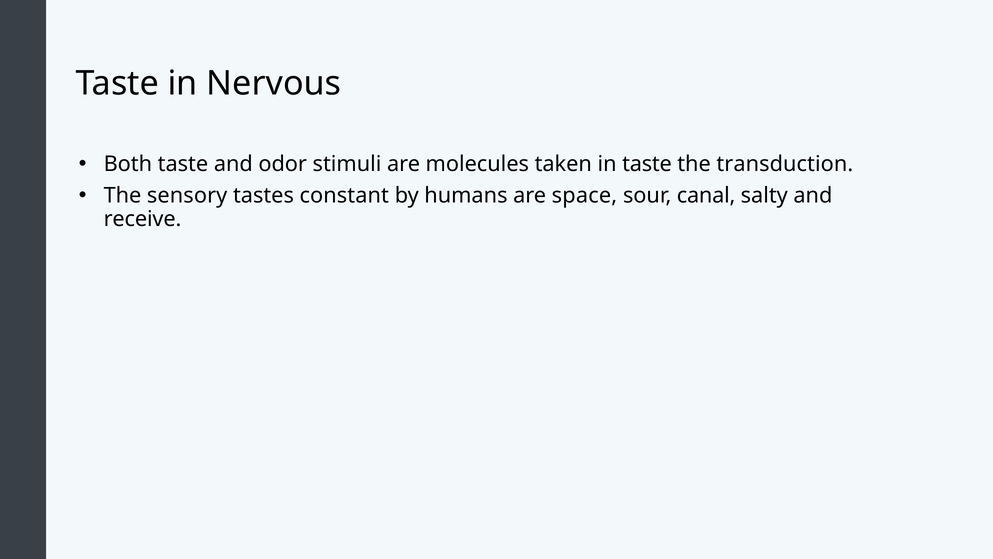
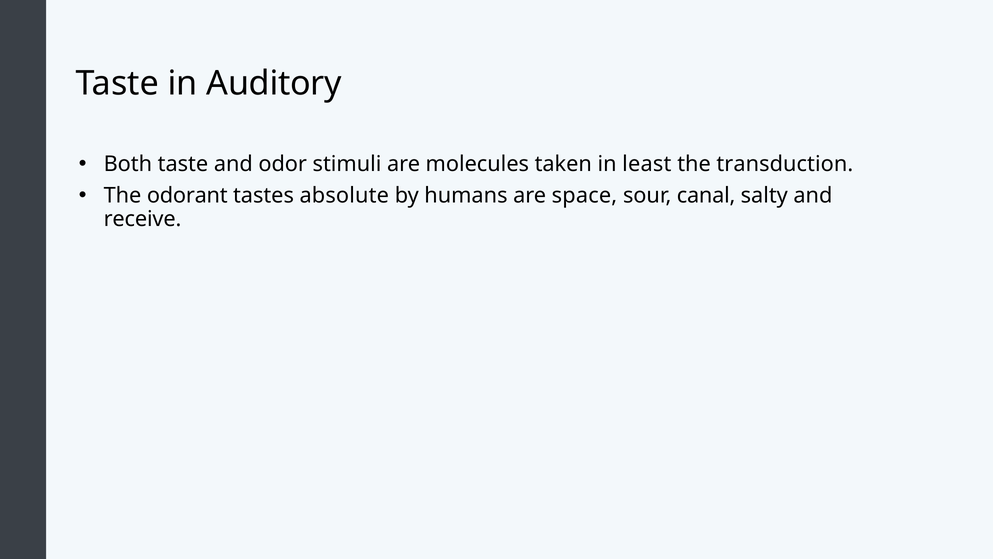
Nervous: Nervous -> Auditory
in taste: taste -> least
sensory: sensory -> odorant
constant: constant -> absolute
